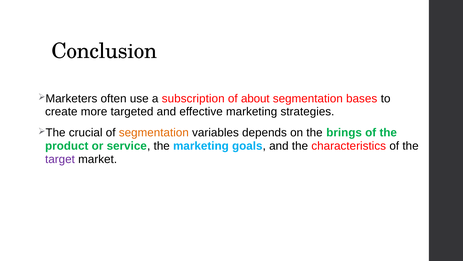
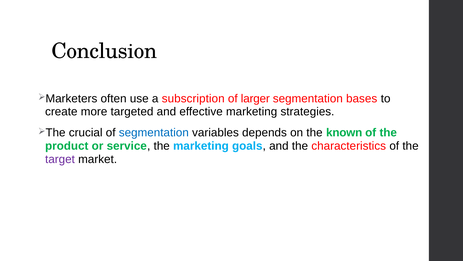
about: about -> larger
segmentation at (154, 132) colour: orange -> blue
brings: brings -> known
